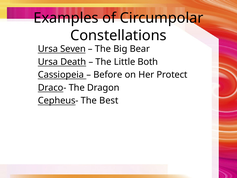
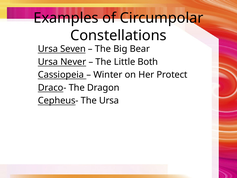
Death: Death -> Never
Before: Before -> Winter
The Best: Best -> Ursa
